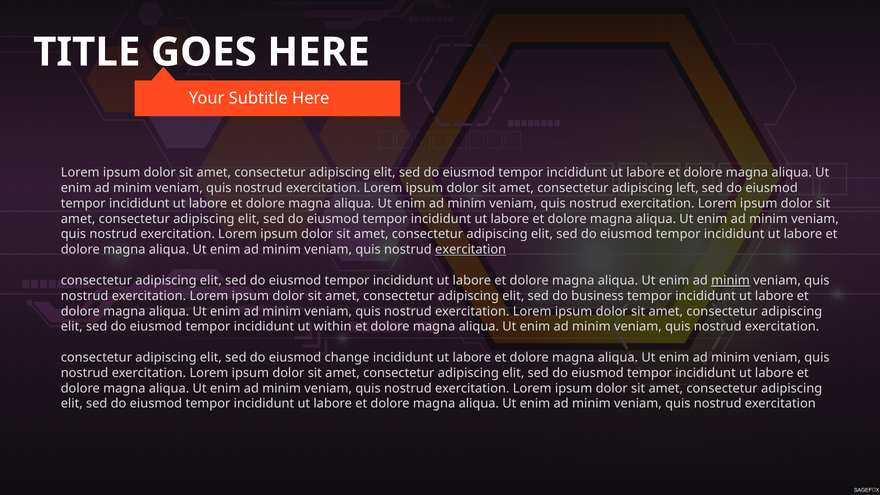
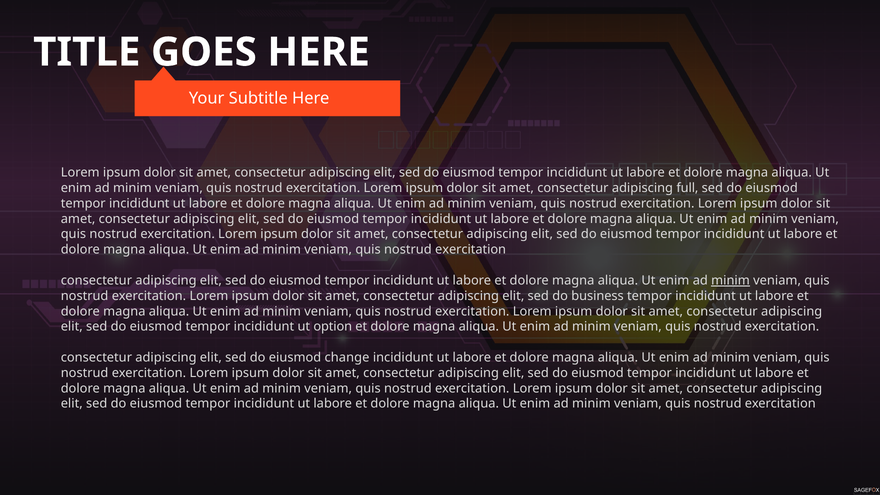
left: left -> full
exercitation at (471, 250) underline: present -> none
within: within -> option
